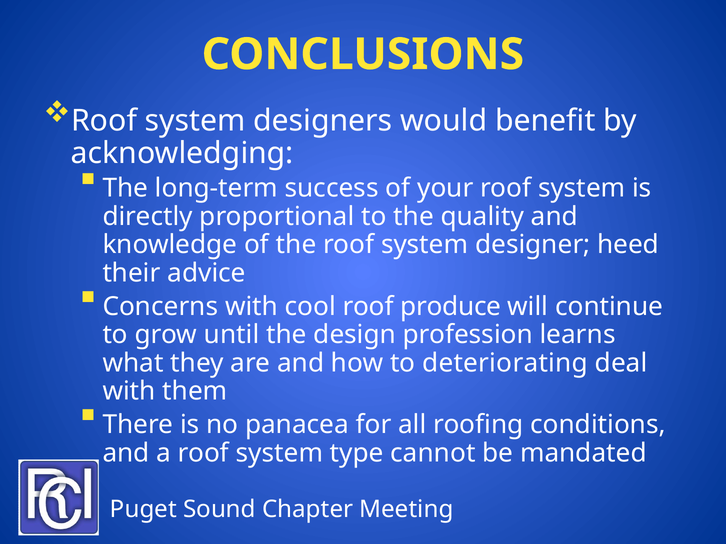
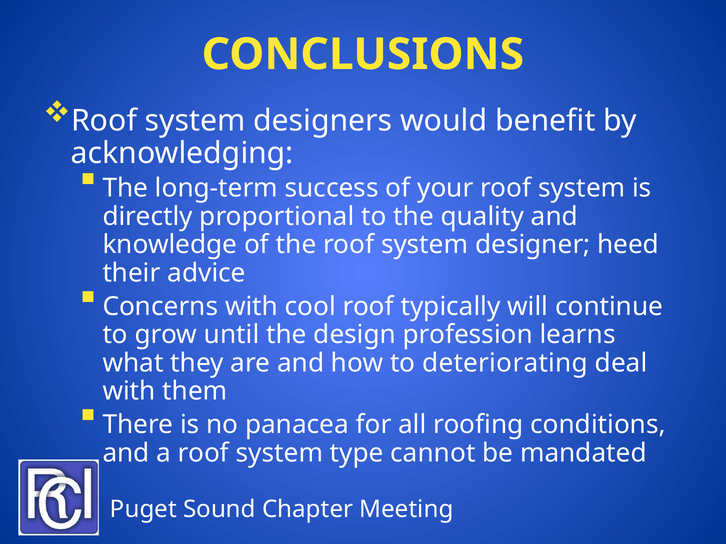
produce: produce -> typically
